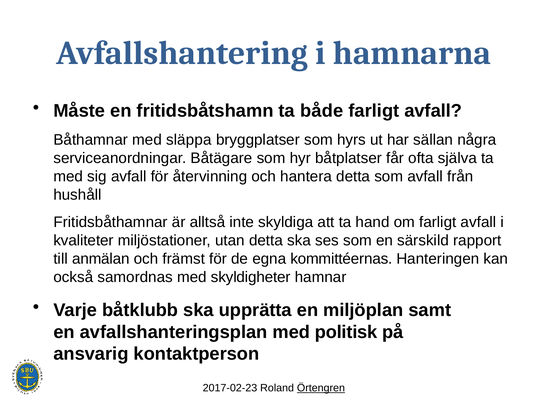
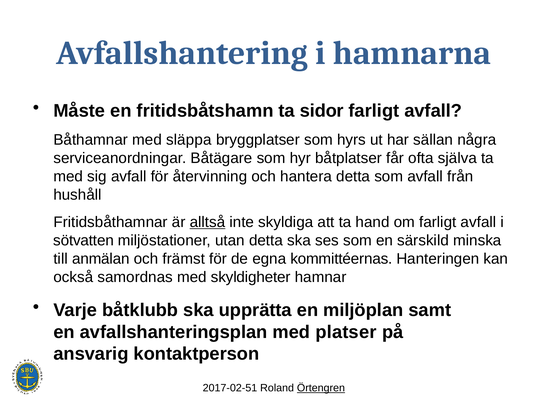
både: både -> sidor
alltså underline: none -> present
kvaliteter: kvaliteter -> sötvatten
rapport: rapport -> minska
politisk: politisk -> platser
2017-02-23: 2017-02-23 -> 2017-02-51
